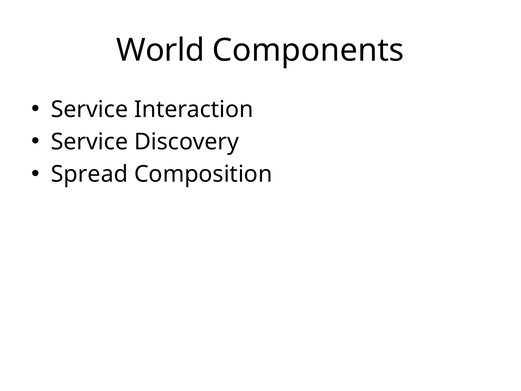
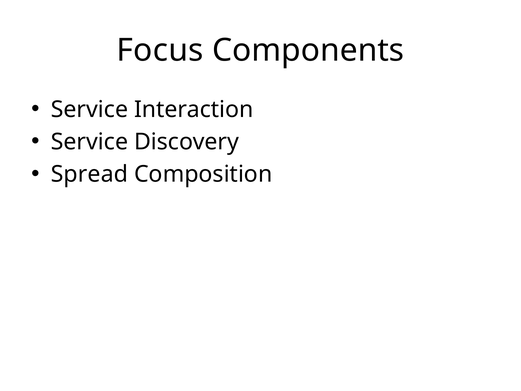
World: World -> Focus
